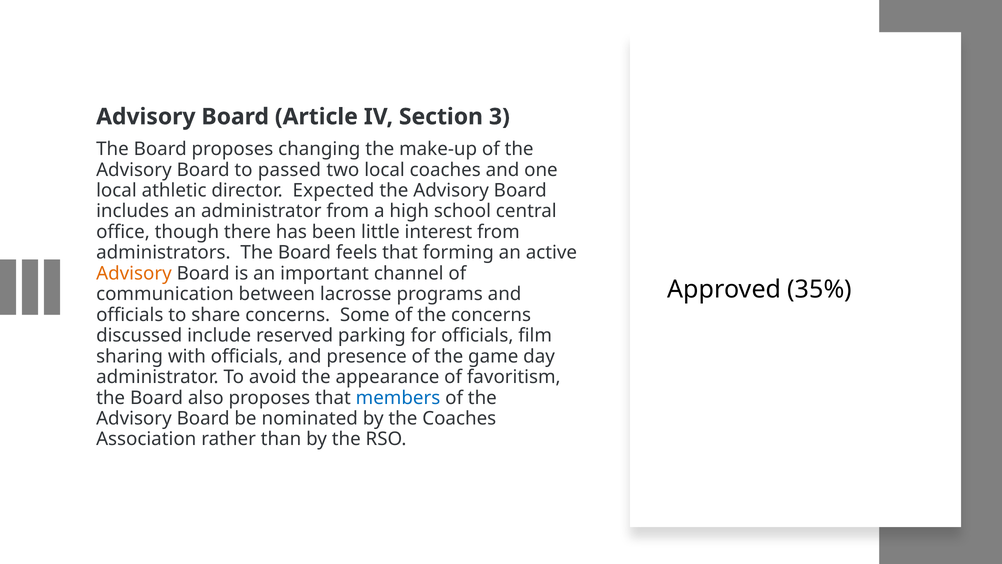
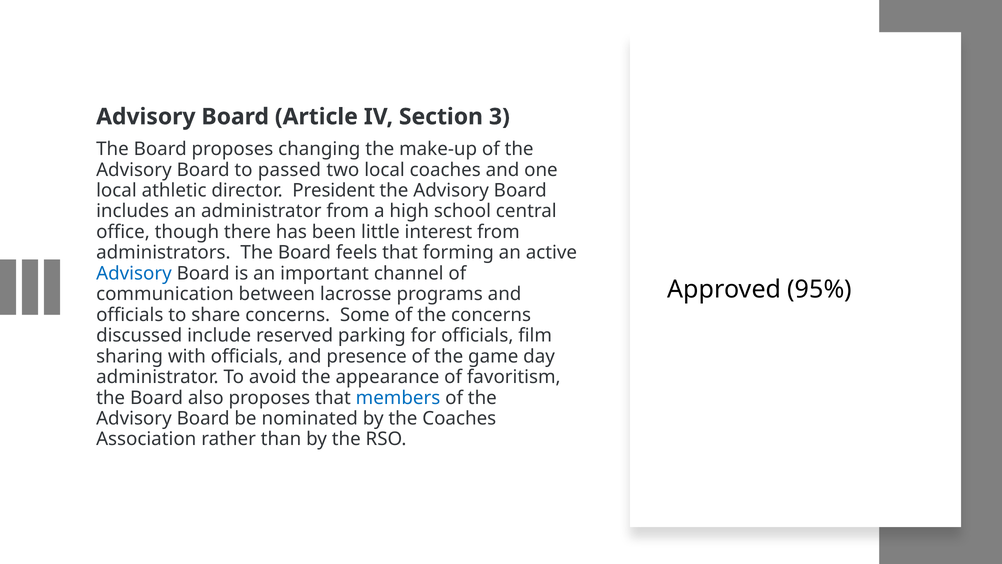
Expected: Expected -> President
Advisory at (134, 273) colour: orange -> blue
35%: 35% -> 95%
